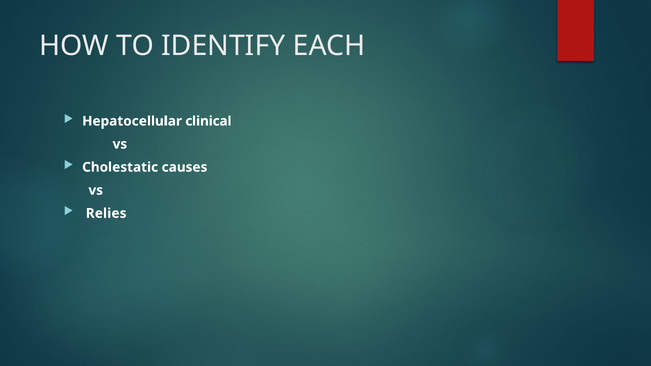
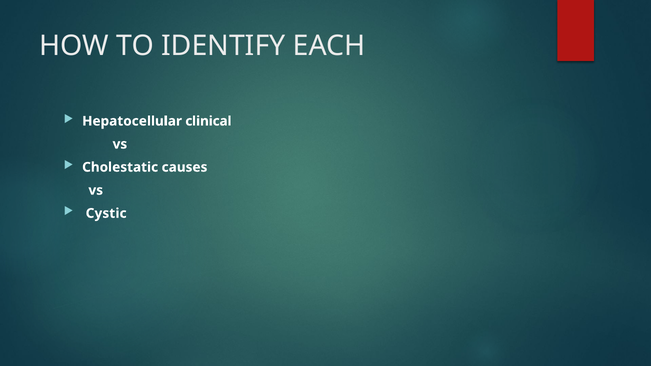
Relies: Relies -> Cystic
